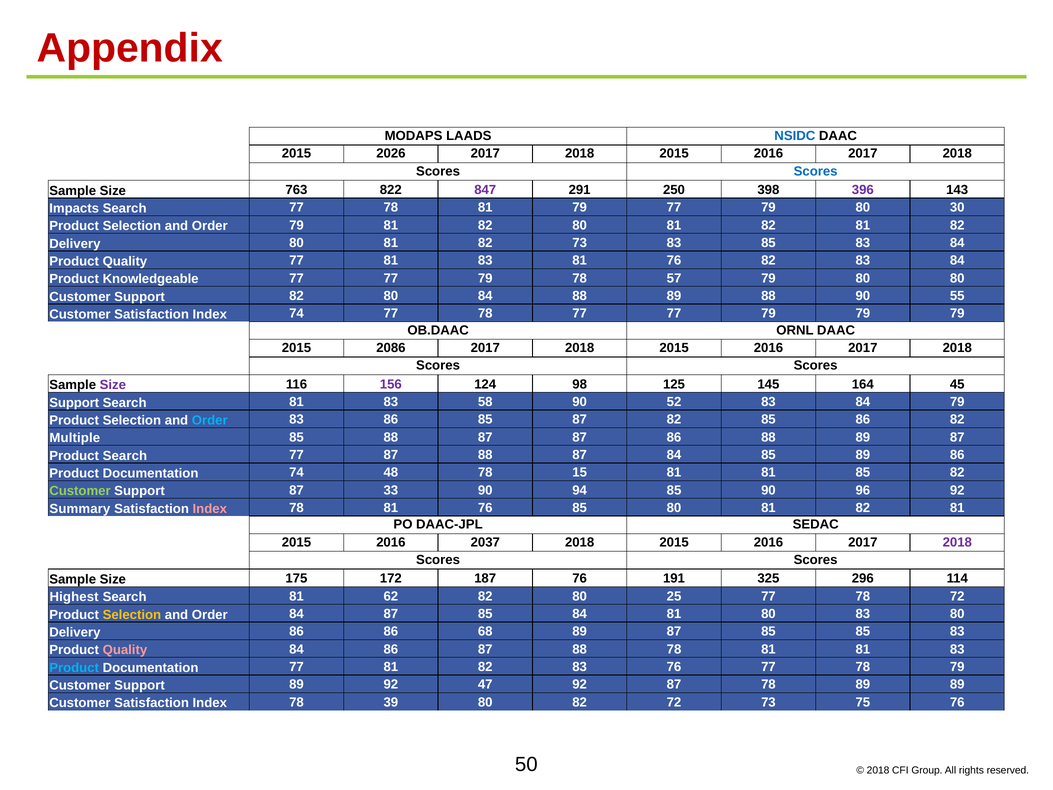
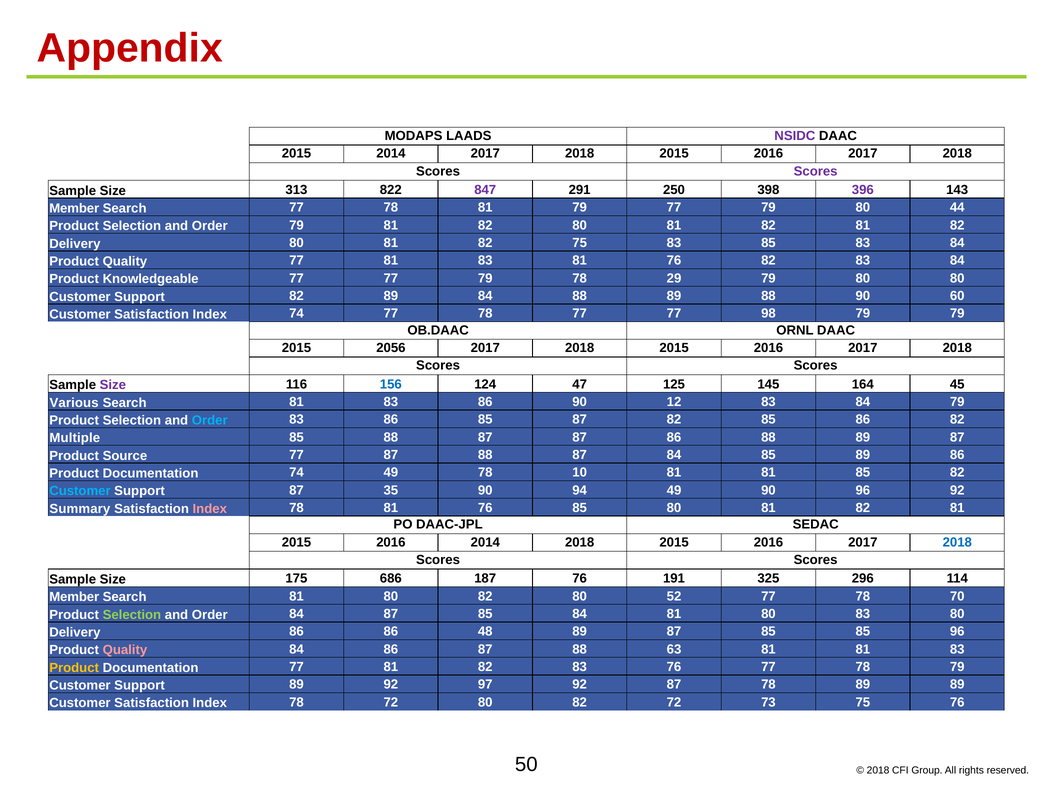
NSIDC colour: blue -> purple
2015 2026: 2026 -> 2014
Scores at (816, 171) colour: blue -> purple
763: 763 -> 313
Impacts at (74, 208): Impacts -> Member
30: 30 -> 44
82 73: 73 -> 75
57: 57 -> 29
Support 82 80: 80 -> 89
55: 55 -> 60
78 77 77 79: 79 -> 98
2086: 2086 -> 2056
156 colour: purple -> blue
98: 98 -> 47
Support at (74, 403): Support -> Various
81 83 58: 58 -> 86
52: 52 -> 12
Product Search: Search -> Source
74 48: 48 -> 49
15: 15 -> 10
Customer at (80, 491) colour: light green -> light blue
33: 33 -> 35
94 85: 85 -> 49
2016 2037: 2037 -> 2014
2018 at (957, 542) colour: purple -> blue
172: 172 -> 686
Highest at (74, 597): Highest -> Member
Search 81 62: 62 -> 80
25: 25 -> 52
78 72: 72 -> 70
Selection at (132, 615) colour: yellow -> light green
68: 68 -> 48
85 85 83: 83 -> 96
88 78: 78 -> 63
Product at (74, 668) colour: light blue -> yellow
47: 47 -> 97
78 39: 39 -> 72
